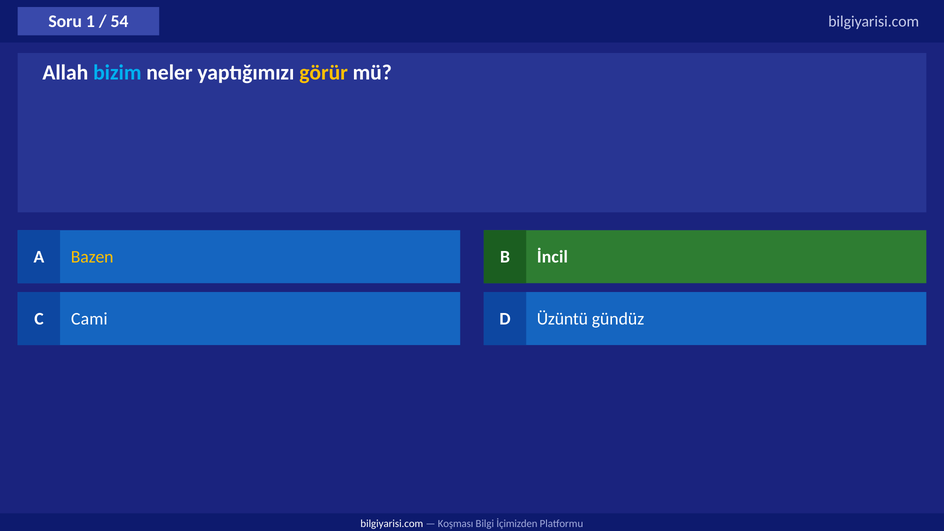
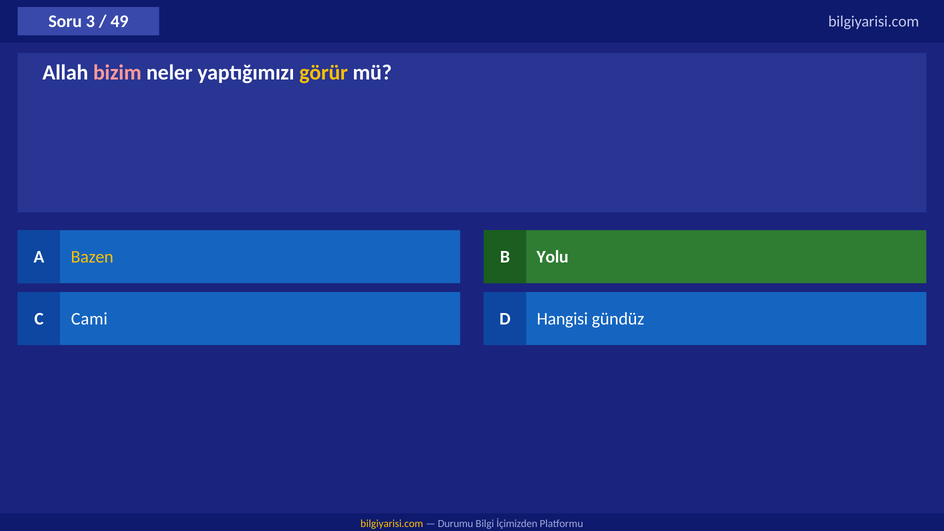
1: 1 -> 3
54: 54 -> 49
bizim colour: light blue -> pink
İncil: İncil -> Yolu
Üzüntü: Üzüntü -> Hangisi
bilgiyarisi.com at (392, 524) colour: white -> yellow
Koşması: Koşması -> Durumu
